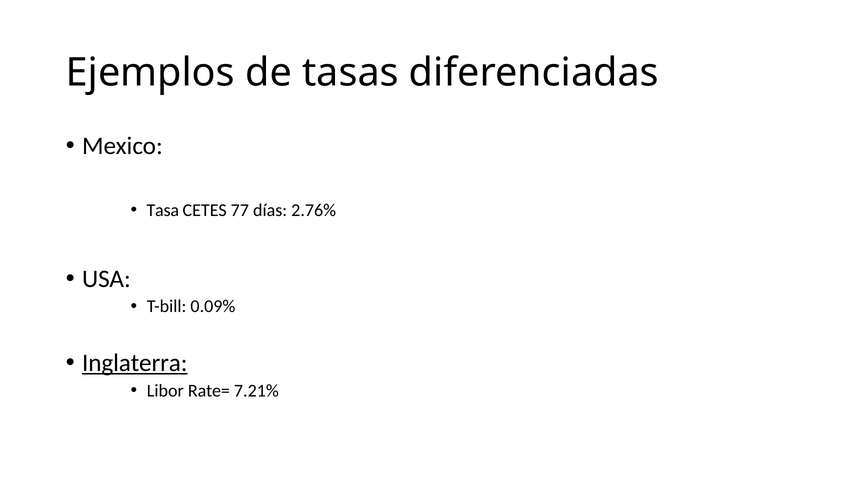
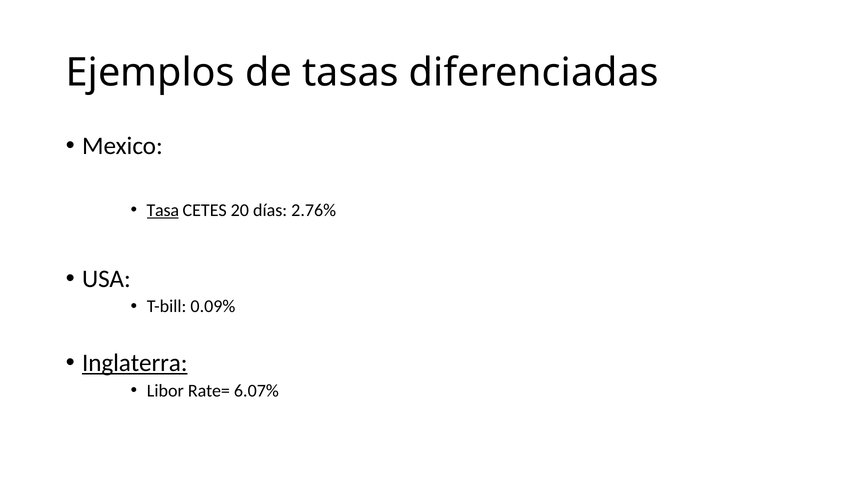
Tasa underline: none -> present
77: 77 -> 20
7.21%: 7.21% -> 6.07%
